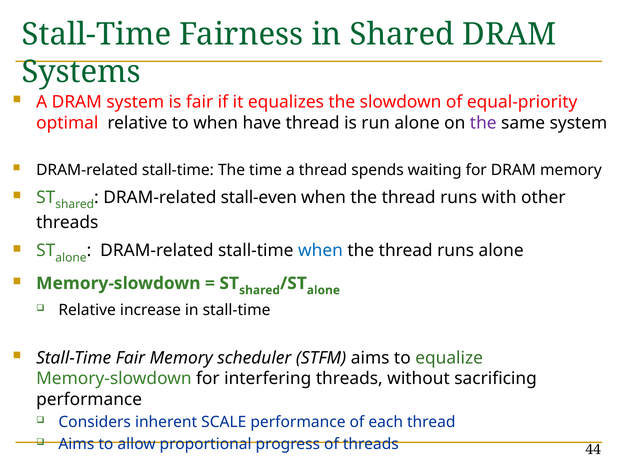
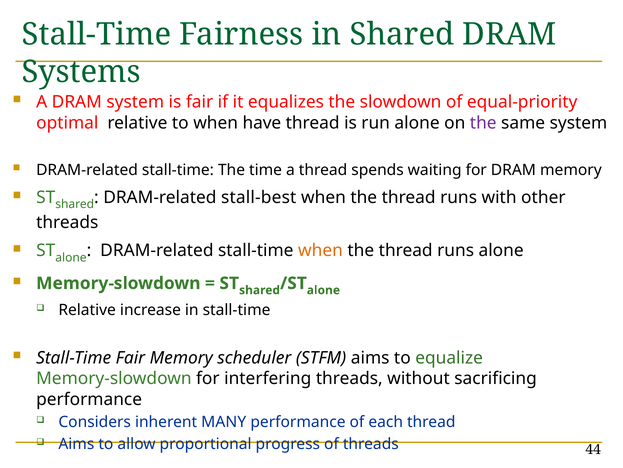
stall-even: stall-even -> stall-best
when at (320, 250) colour: blue -> orange
SCALE: SCALE -> MANY
